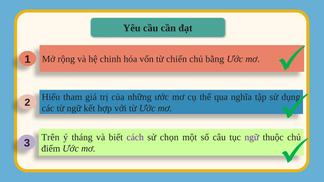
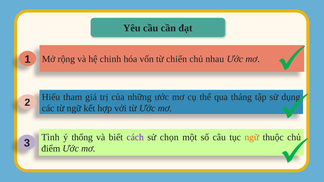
bằng: bằng -> nhau
nghĩa: nghĩa -> tháng
Trên: Trên -> Tình
tháng: tháng -> thống
ngữ at (252, 137) colour: purple -> orange
